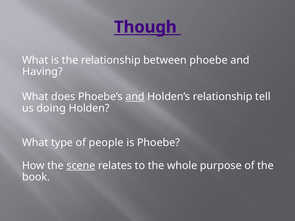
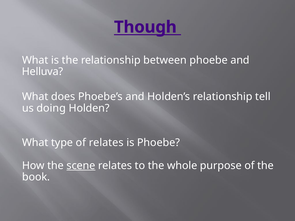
Having: Having -> Helluva
and at (135, 97) underline: present -> none
of people: people -> relates
